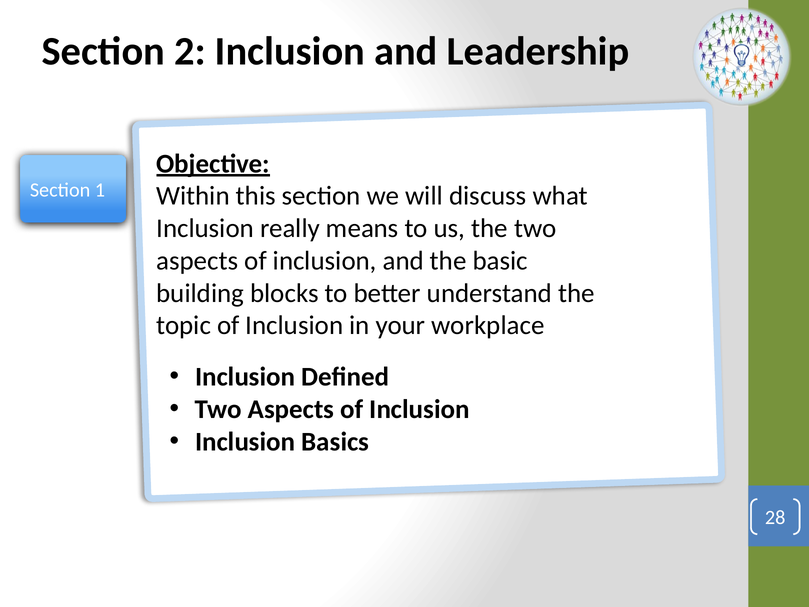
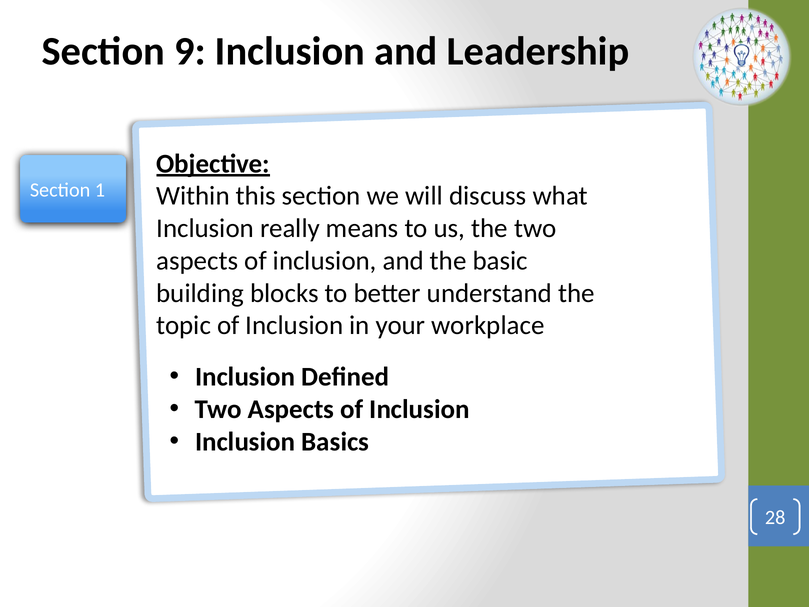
2: 2 -> 9
